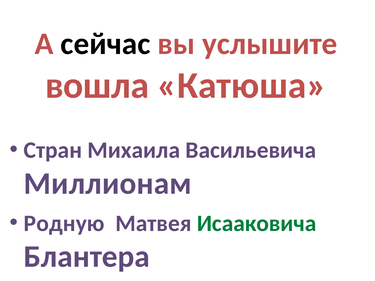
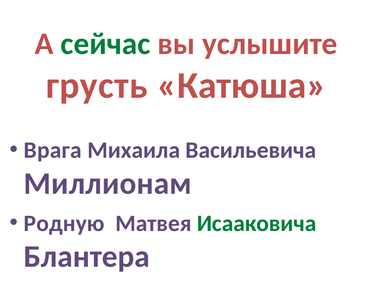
сейчас colour: black -> green
вошла: вошла -> грусть
Стран: Стран -> Врага
